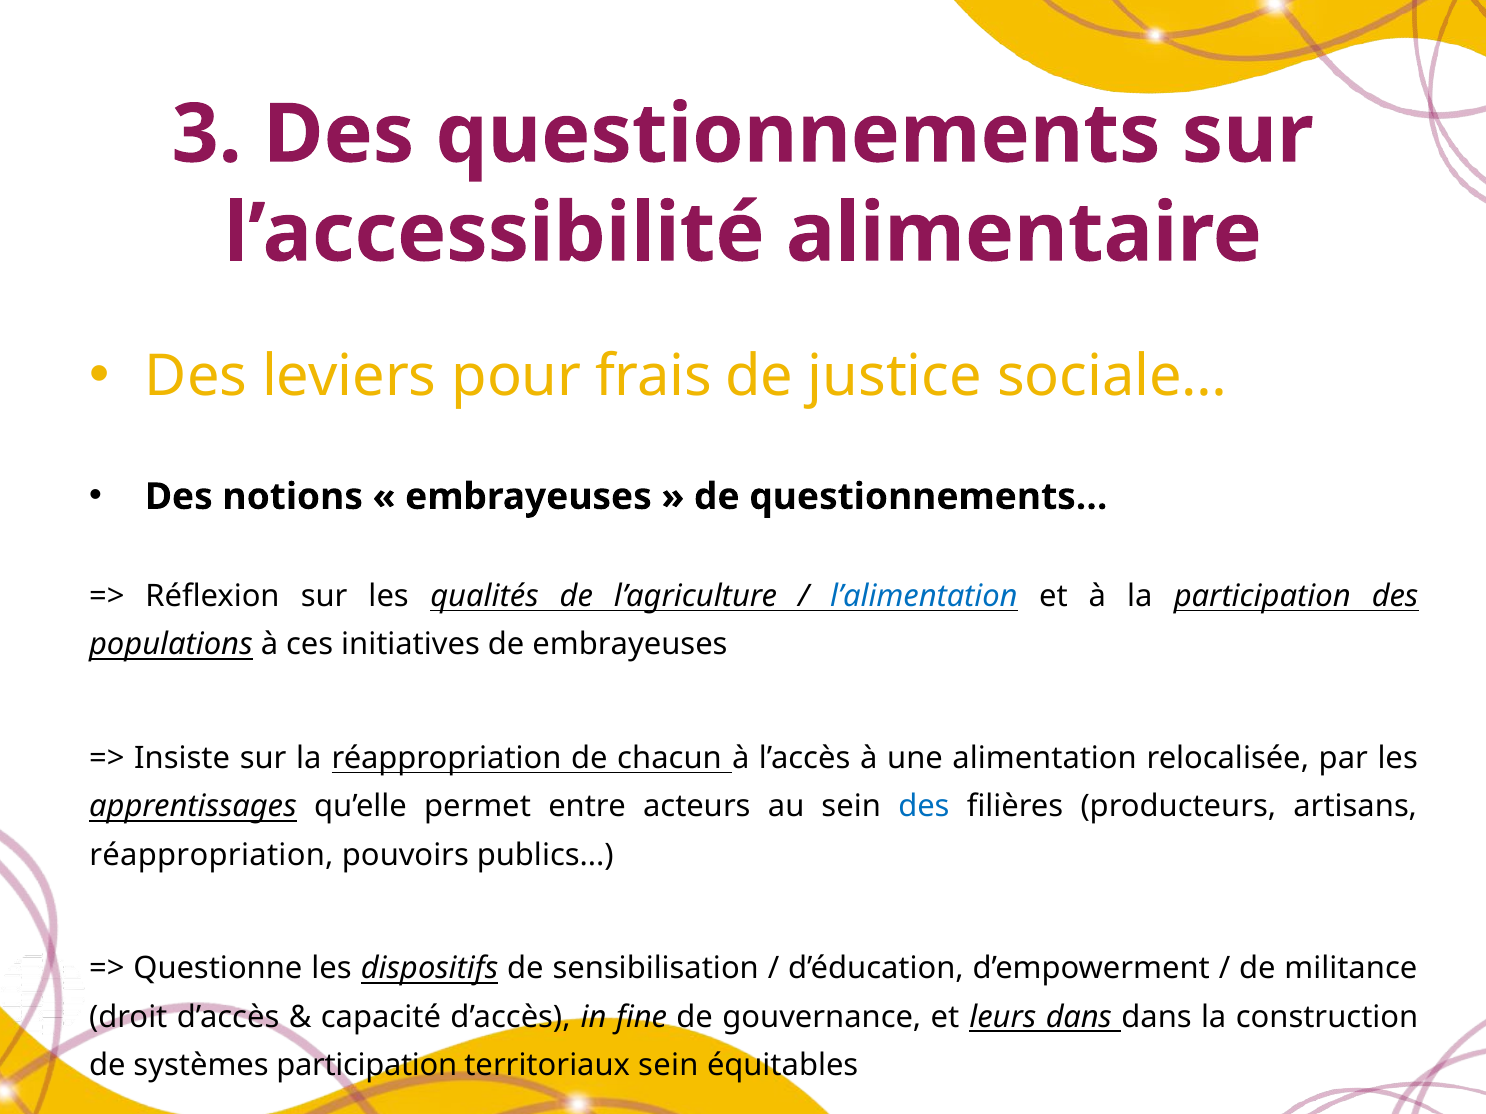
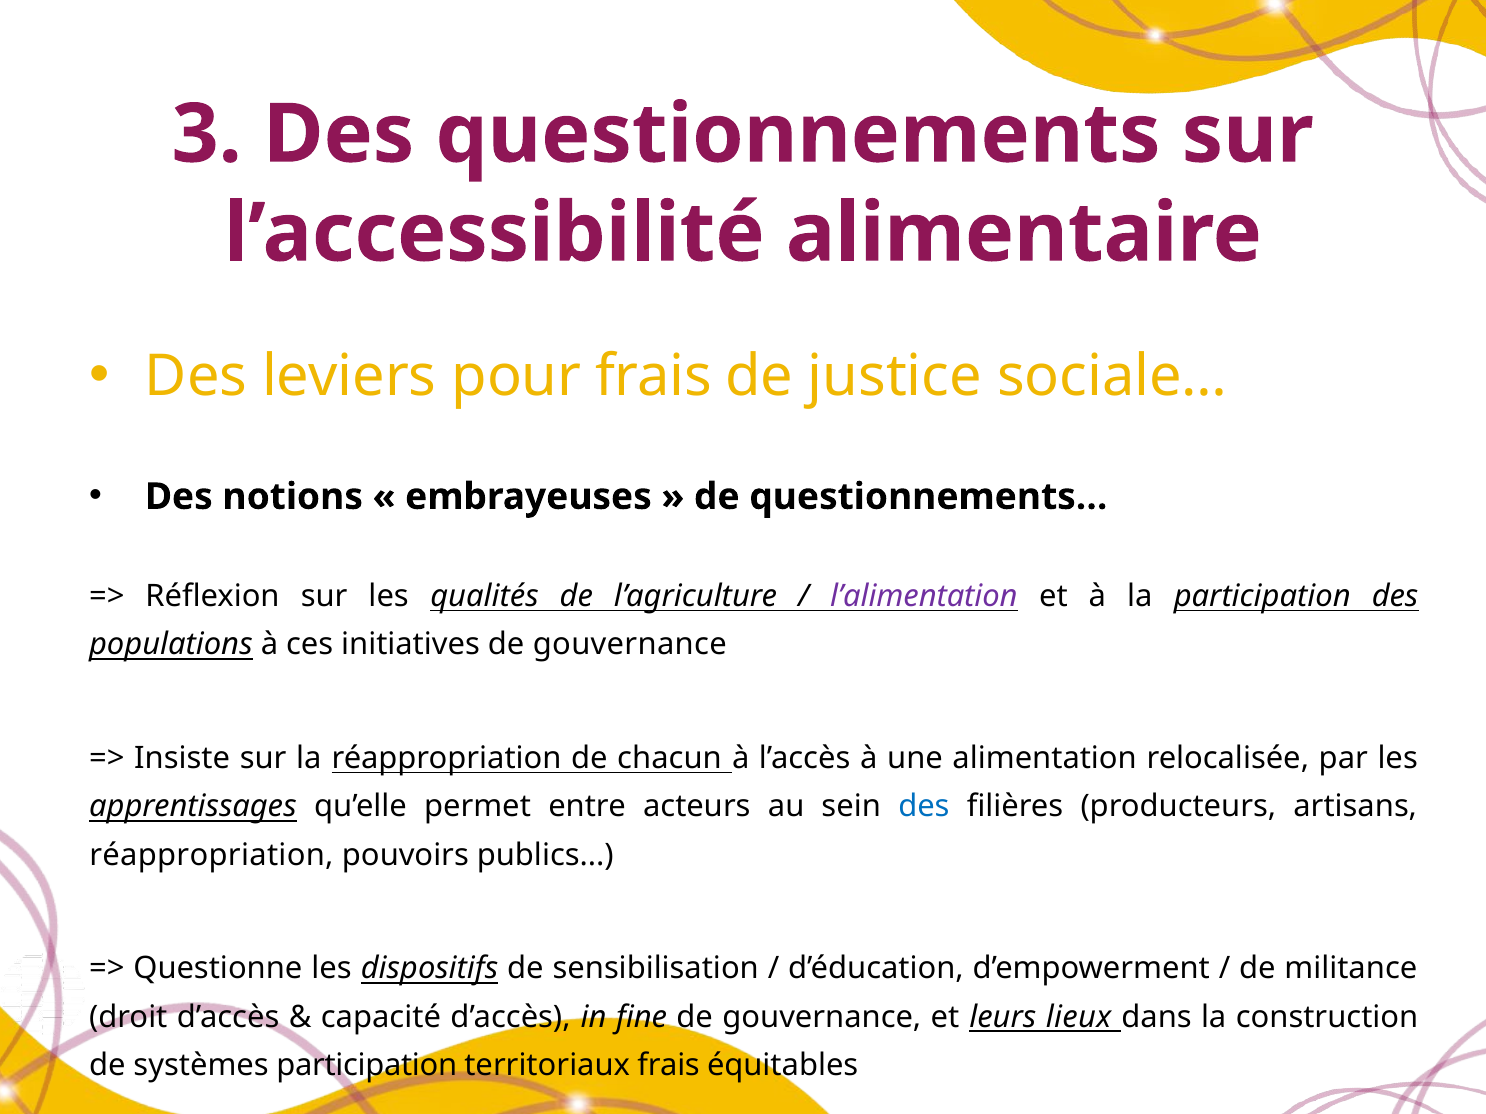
l’alimentation colour: blue -> purple
initiatives de embrayeuses: embrayeuses -> gouvernance
leurs dans: dans -> lieux
territoriaux sein: sein -> frais
